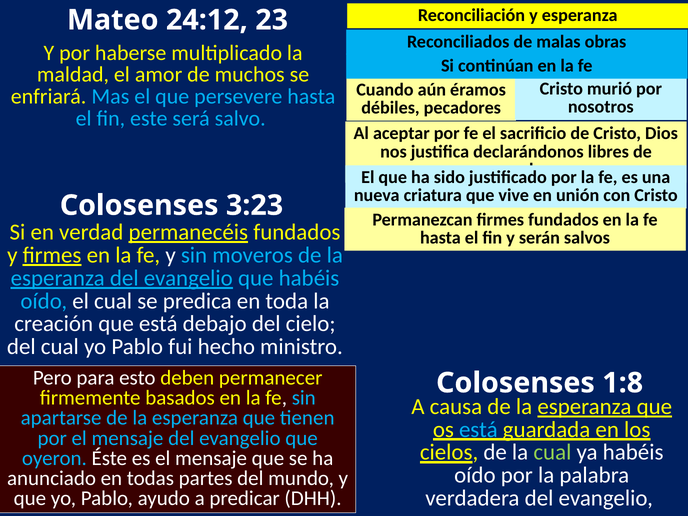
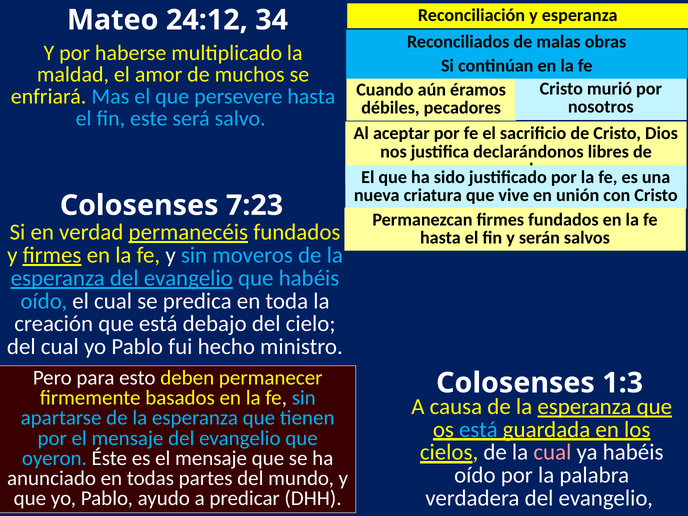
23: 23 -> 34
3:23: 3:23 -> 7:23
1:8: 1:8 -> 1:3
cual at (552, 452) colour: light green -> pink
